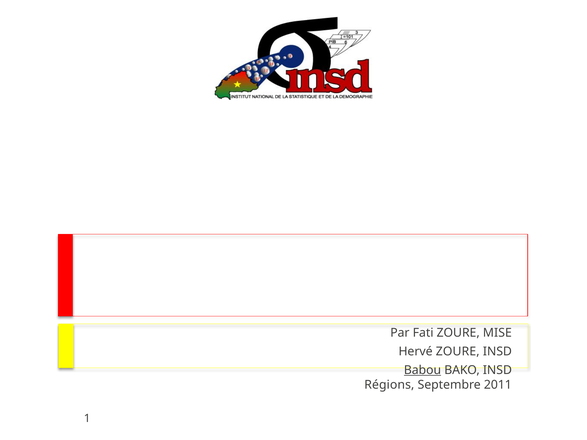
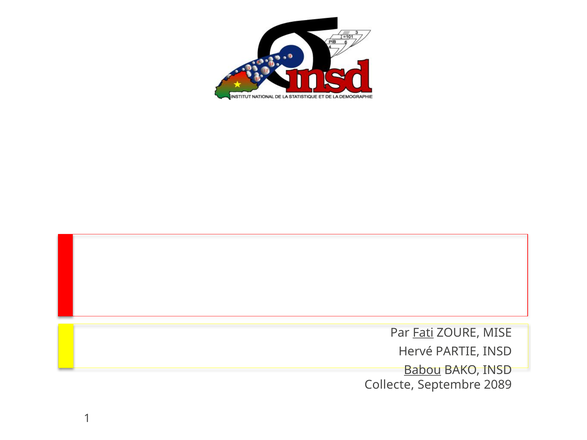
Fati underline: none -> present
Hervé ZOURE: ZOURE -> PARTIE
Régions: Régions -> Collecte
2011: 2011 -> 2089
